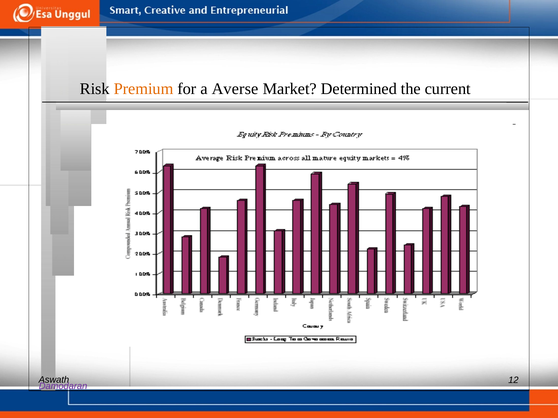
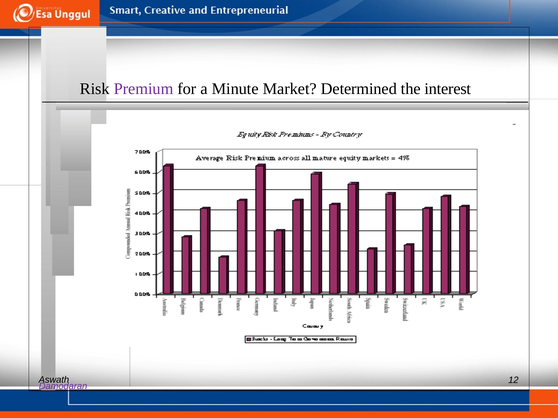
Premium colour: orange -> purple
Averse: Averse -> Minute
current: current -> interest
